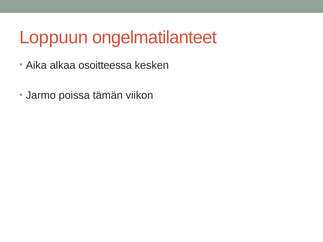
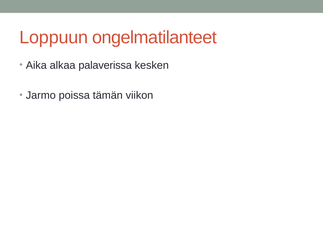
osoitteessa: osoitteessa -> palaverissa
